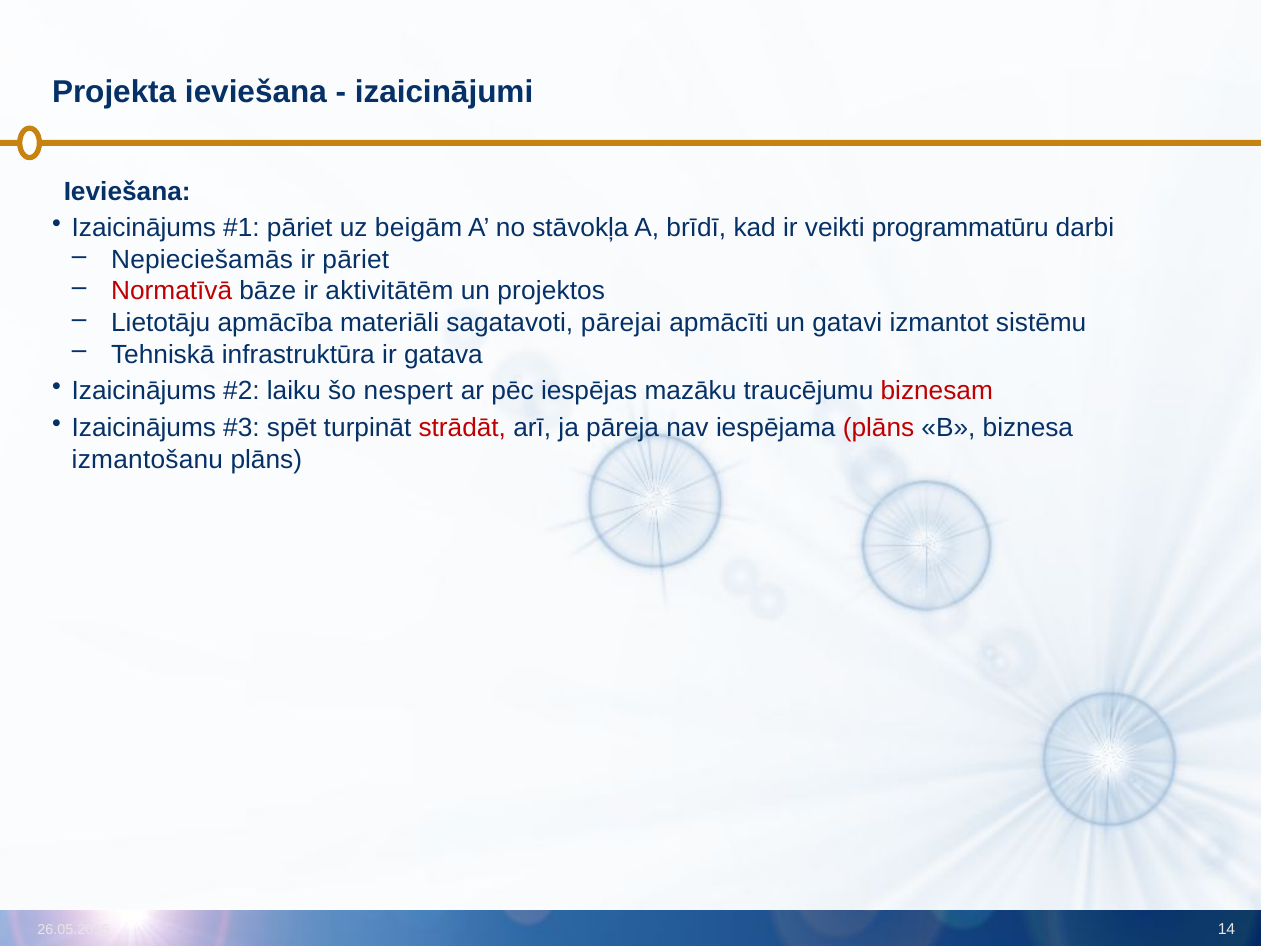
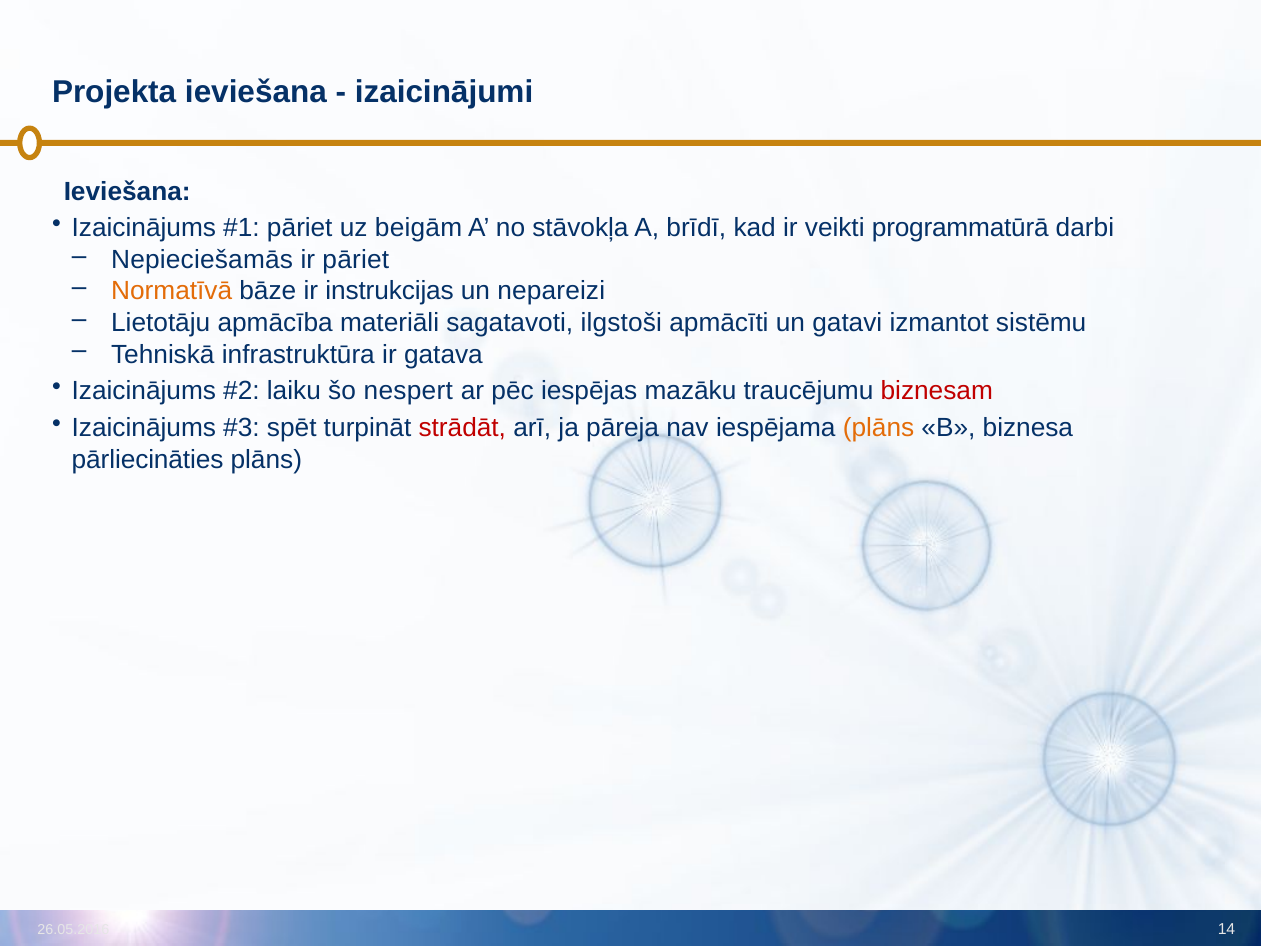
programmatūru: programmatūru -> programmatūrā
Normatīvā colour: red -> orange
aktivitātēm: aktivitātēm -> instrukcijas
projektos: projektos -> nepareizi
pārejai: pārejai -> ilgstoši
plāns at (879, 428) colour: red -> orange
izmantošanu: izmantošanu -> pārliecināties
